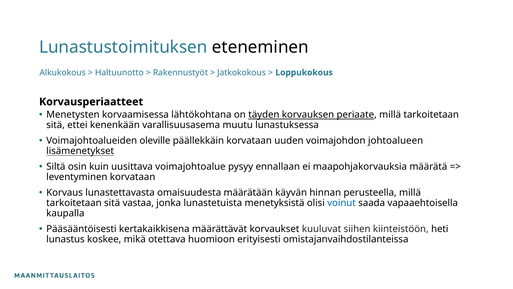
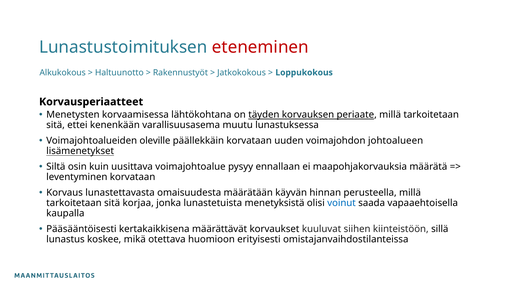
eteneminen colour: black -> red
vastaa: vastaa -> korjaa
heti: heti -> sillä
